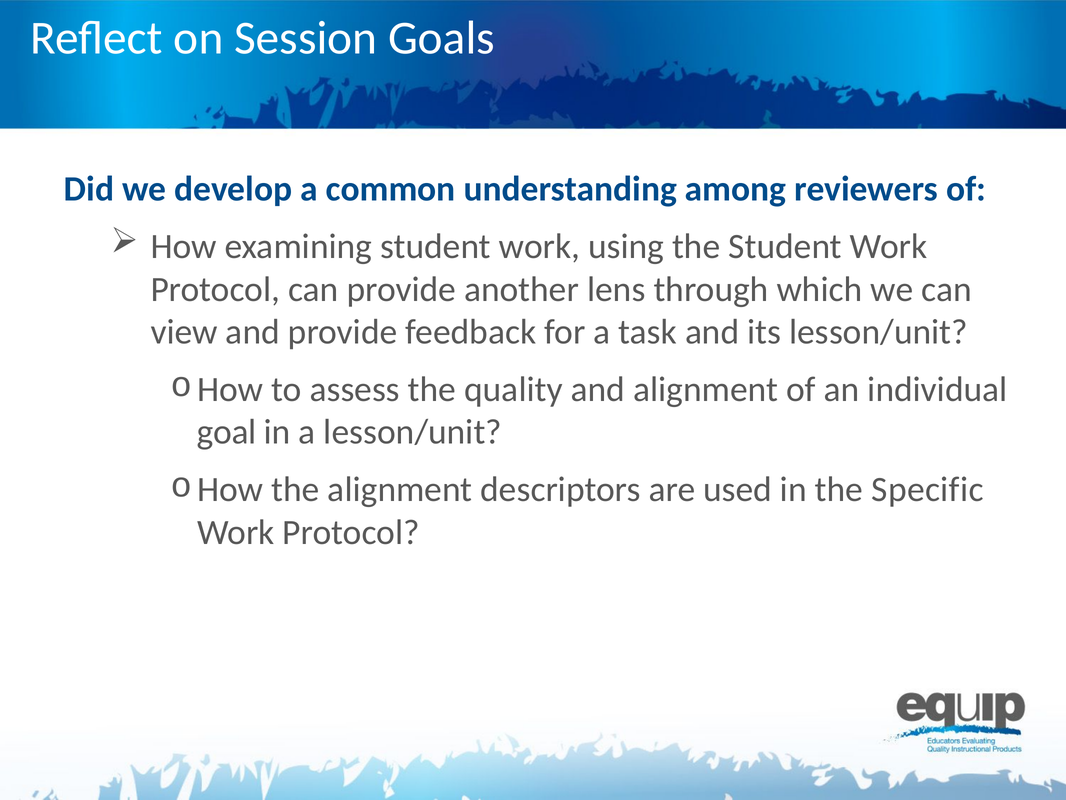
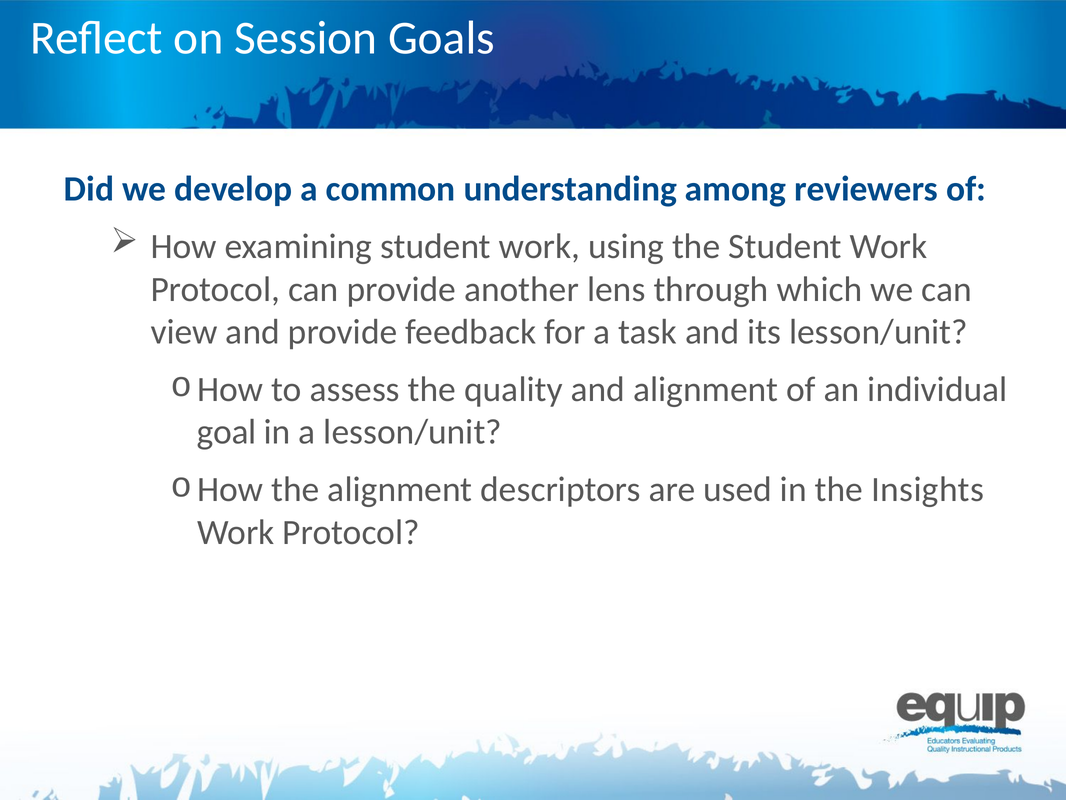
Specific: Specific -> Insights
